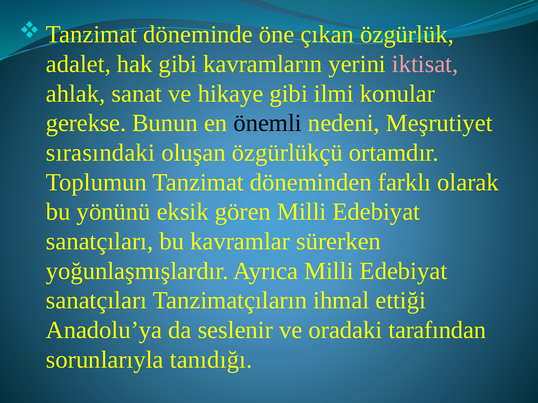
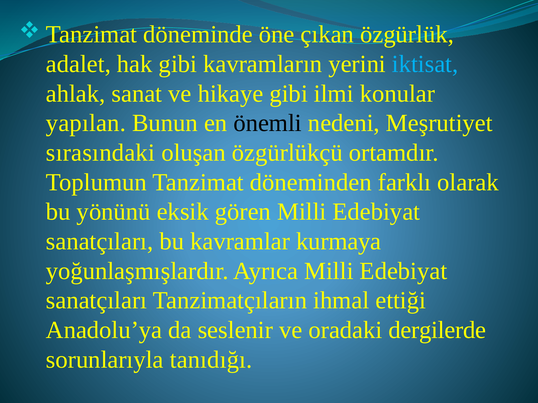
iktisat colour: pink -> light blue
gerekse: gerekse -> yapılan
sürerken: sürerken -> kurmaya
tarafından: tarafından -> dergilerde
